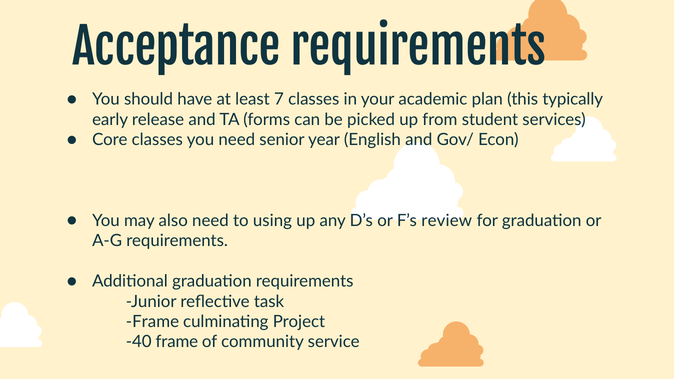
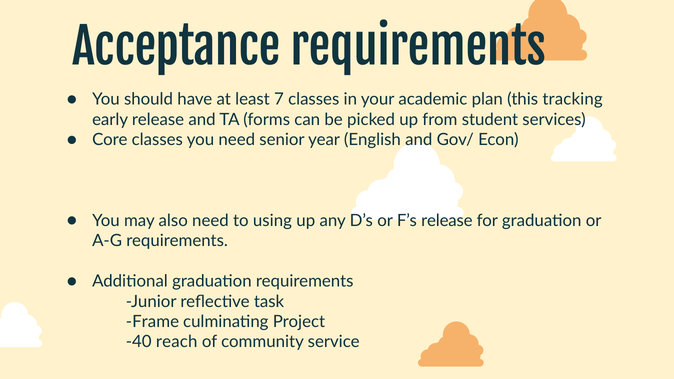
typically: typically -> tracking
F’s review: review -> release
-40 frame: frame -> reach
